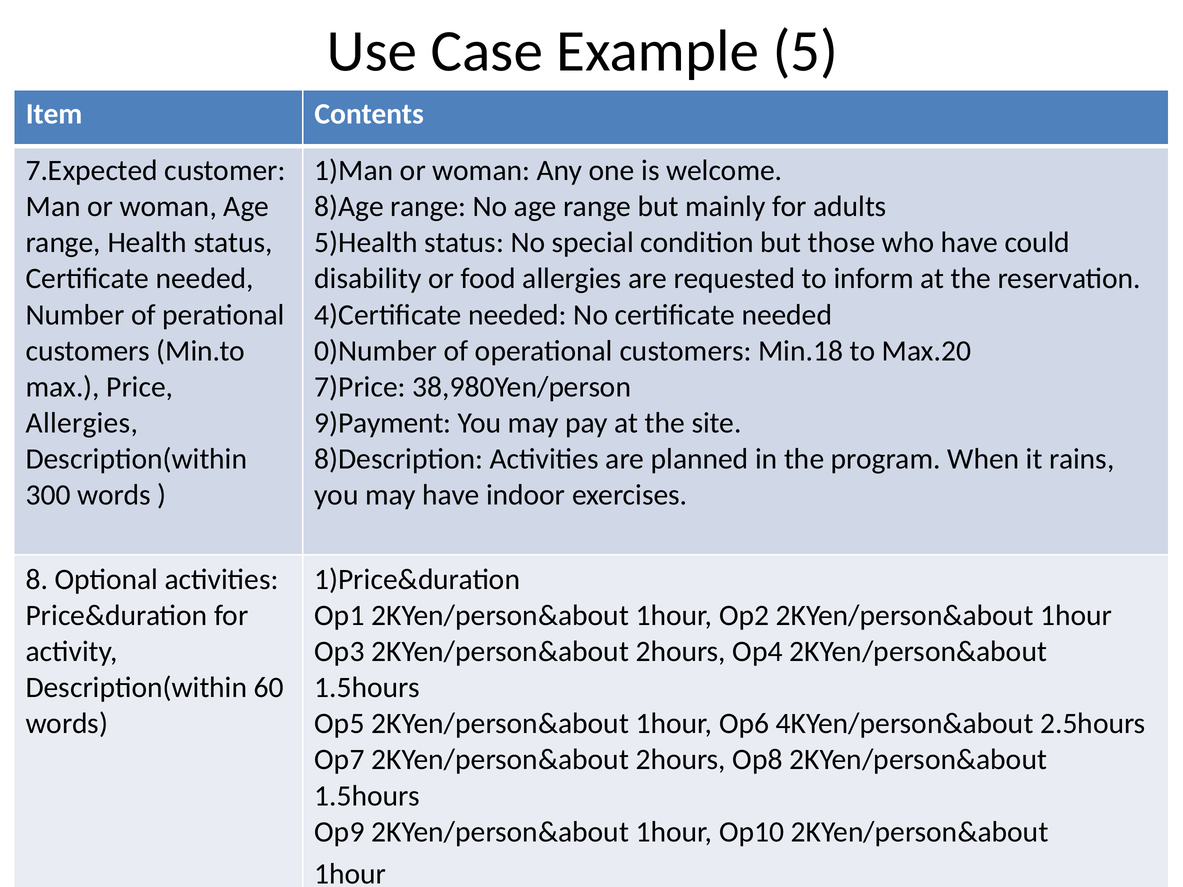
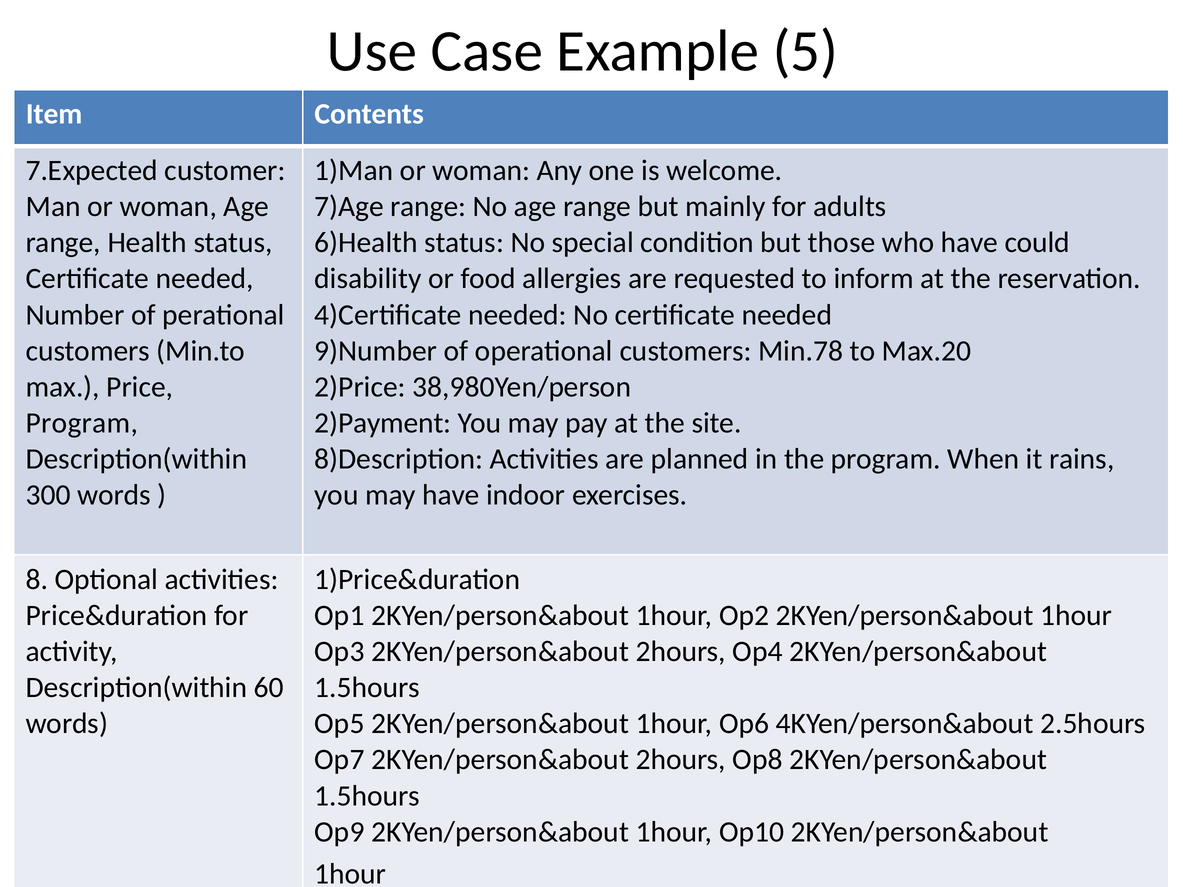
8)Age: 8)Age -> 7)Age
5)Health: 5)Health -> 6)Health
0)Number: 0)Number -> 9)Number
Min.18: Min.18 -> Min.78
7)Price: 7)Price -> 2)Price
Allergies at (82, 423): Allergies -> Program
9)Payment: 9)Payment -> 2)Payment
